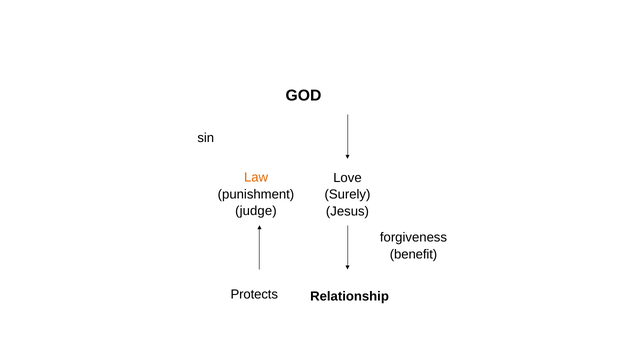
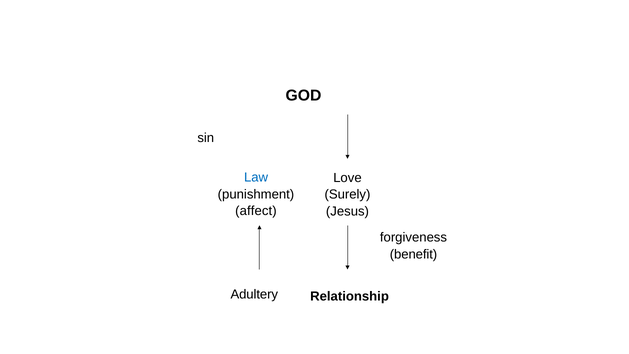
Law colour: orange -> blue
judge: judge -> affect
Protects: Protects -> Adultery
